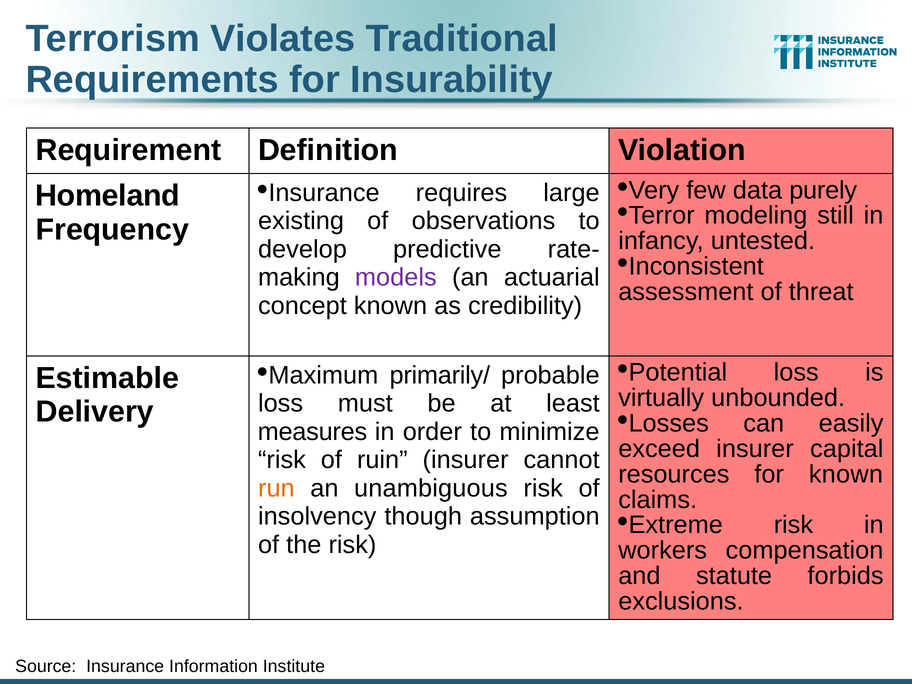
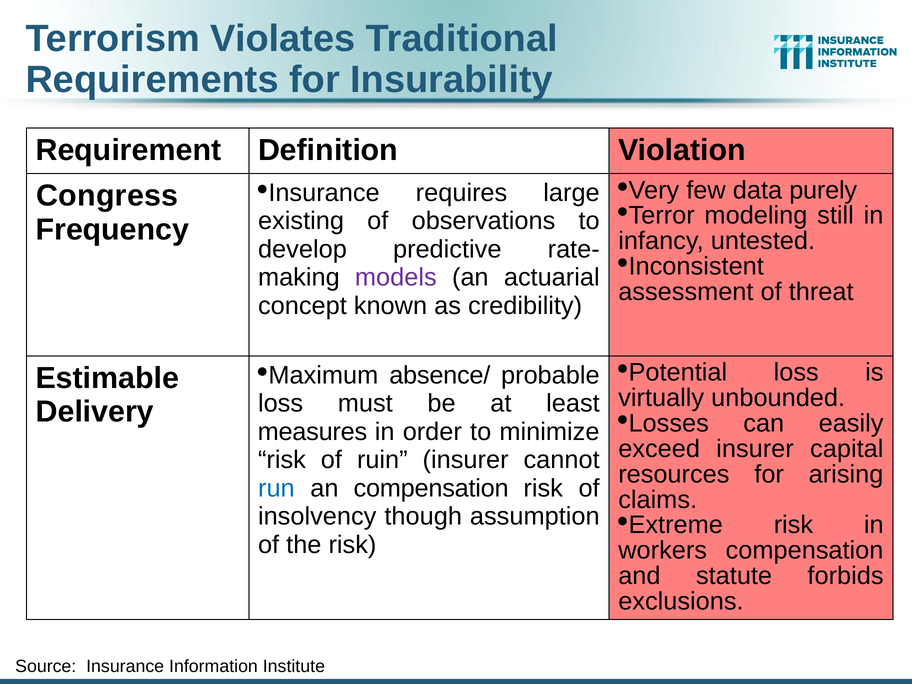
Homeland: Homeland -> Congress
primarily/: primarily/ -> absence/
for known: known -> arising
run colour: orange -> blue
an unambiguous: unambiguous -> compensation
